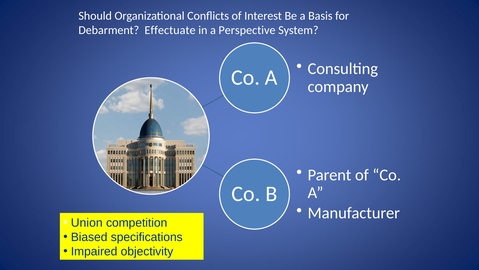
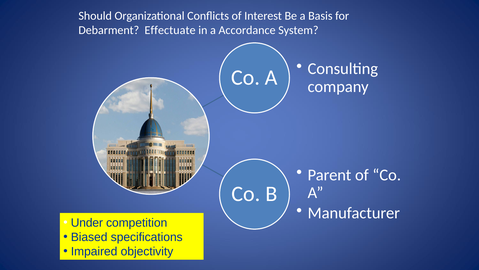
Perspective: Perspective -> Accordance
Union: Union -> Under
